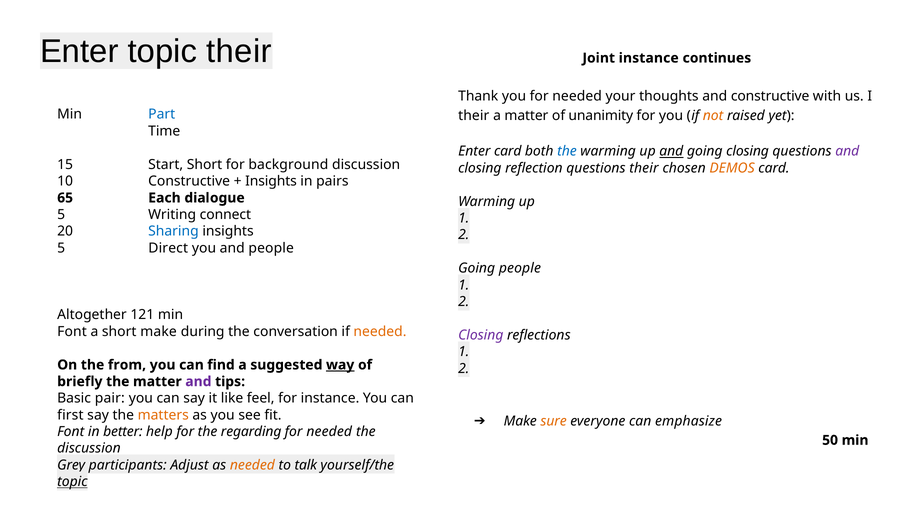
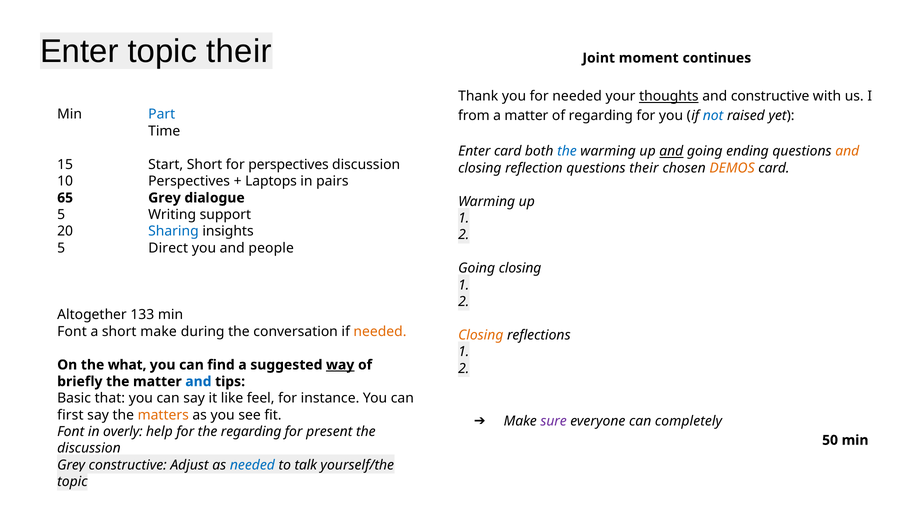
Joint instance: instance -> moment
thoughts underline: none -> present
their at (474, 116): their -> from
of unanimity: unanimity -> regarding
not colour: orange -> blue
going closing: closing -> ending
and at (847, 151) colour: purple -> orange
for background: background -> perspectives
10 Constructive: Constructive -> Perspectives
Insights at (271, 181): Insights -> Laptops
65 Each: Each -> Grey
connect: connect -> support
Going people: people -> closing
121: 121 -> 133
Closing at (481, 335) colour: purple -> orange
from: from -> what
and at (198, 381) colour: purple -> blue
pair: pair -> that
sure colour: orange -> purple
emphasize: emphasize -> completely
better: better -> overly
needed at (329, 432): needed -> present
participants at (128, 465): participants -> constructive
needed at (252, 465) colour: orange -> blue
topic at (72, 482) underline: present -> none
